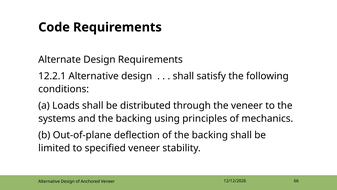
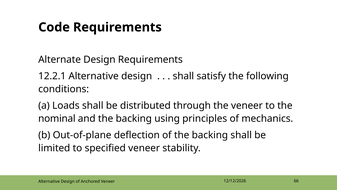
systems: systems -> nominal
